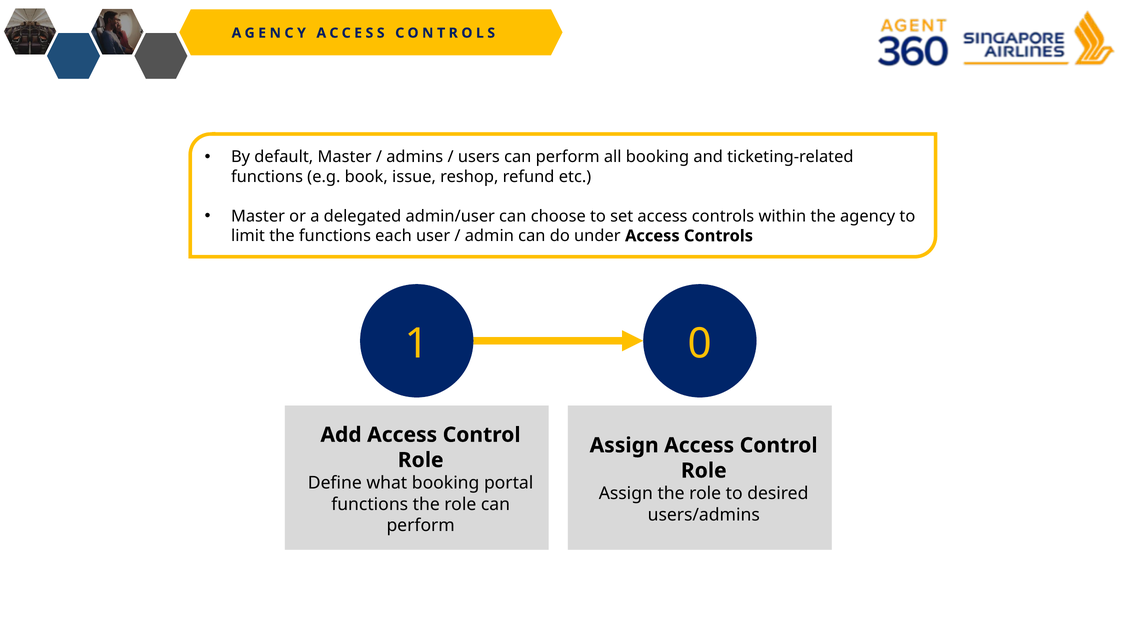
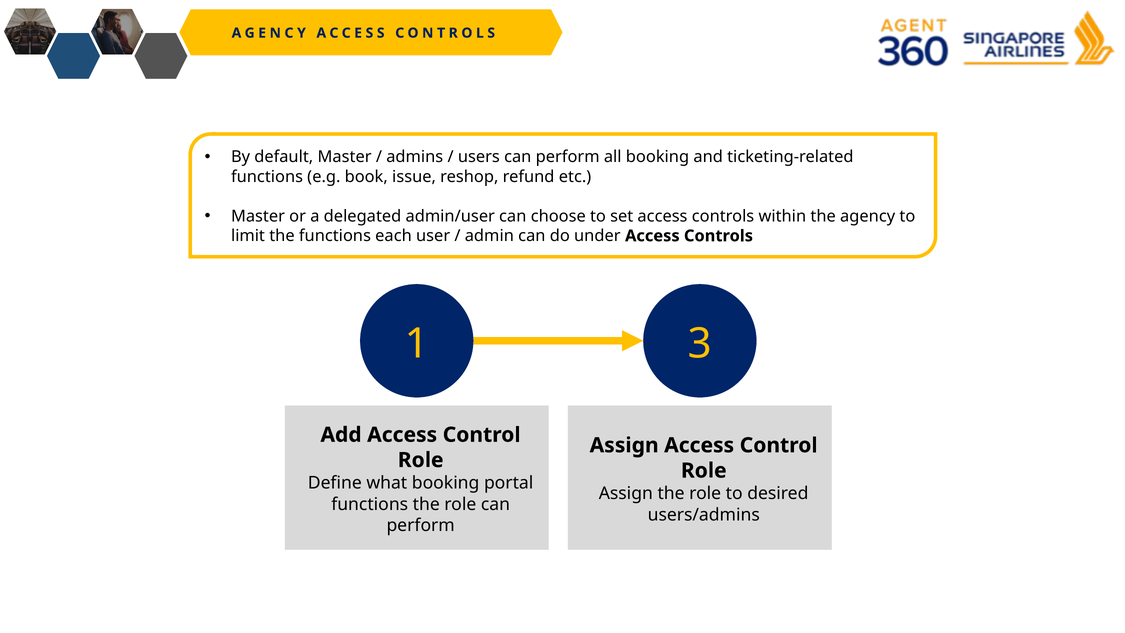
0: 0 -> 3
